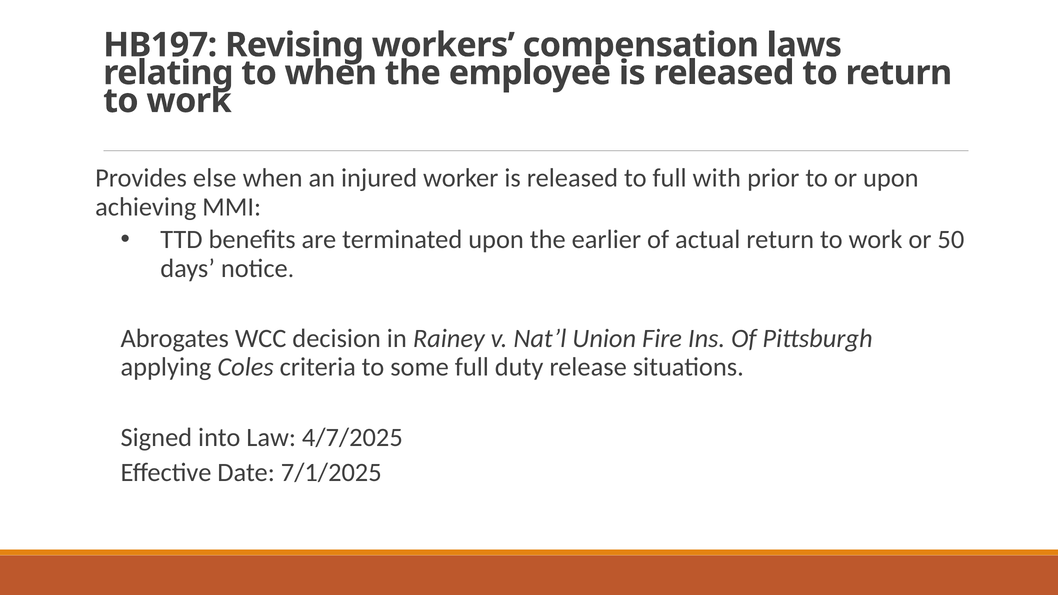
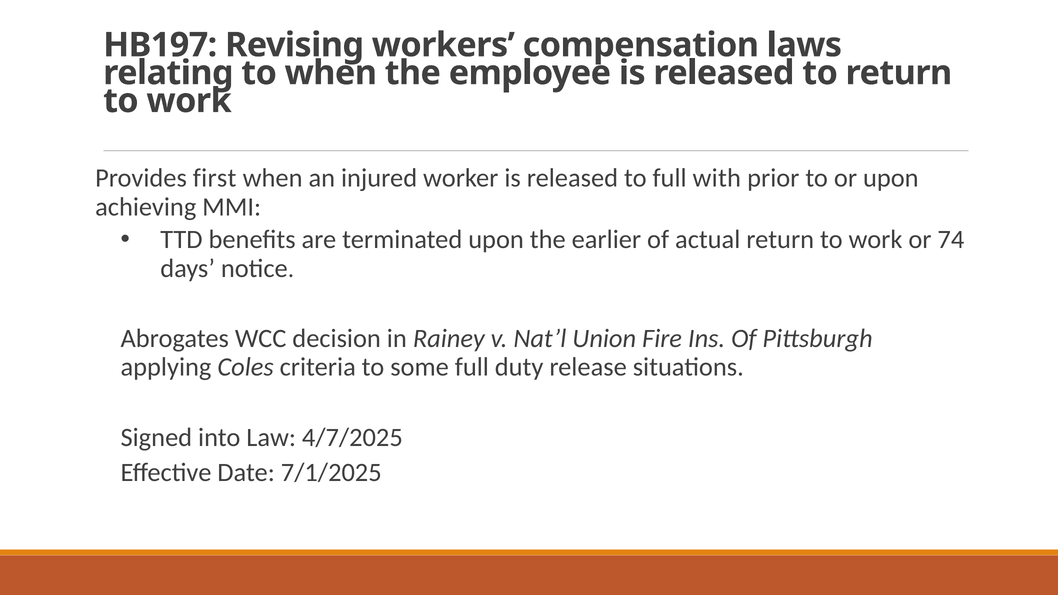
else: else -> first
50: 50 -> 74
